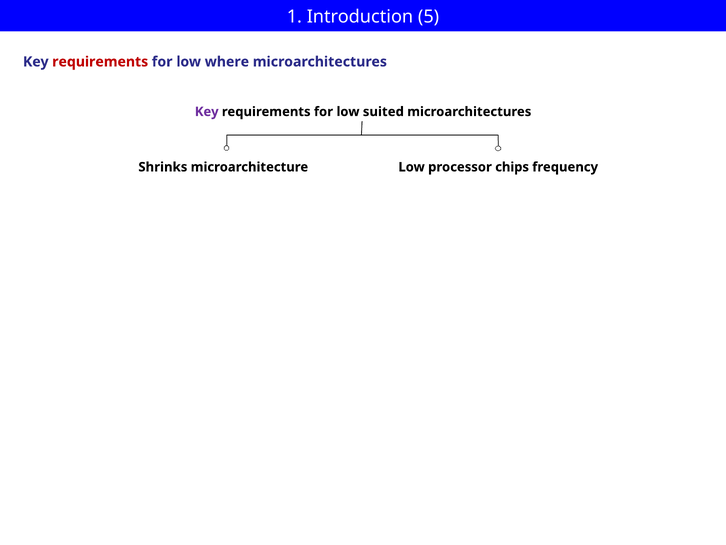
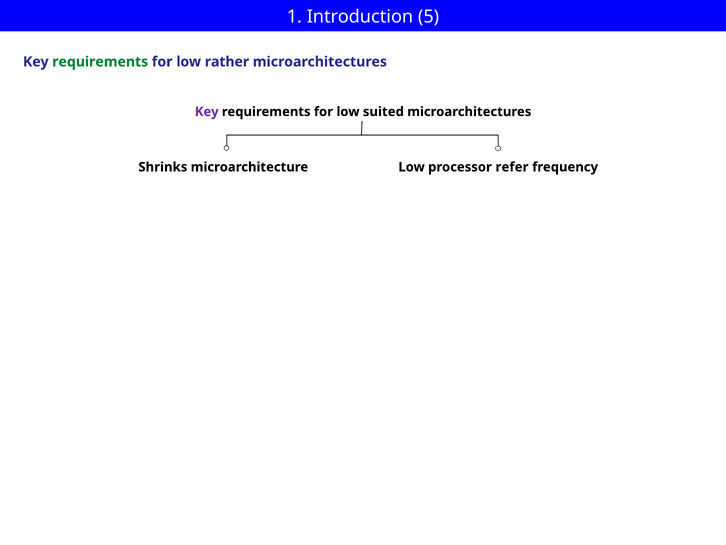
requirements at (100, 62) colour: red -> green
where: where -> rather
chips: chips -> refer
